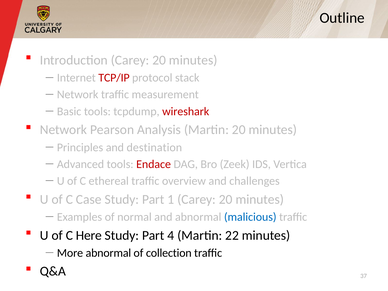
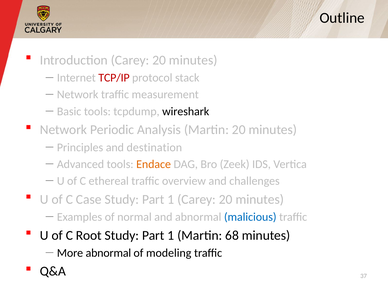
wireshark colour: red -> black
Pearson: Pearson -> Periodic
Endace colour: red -> orange
Here: Here -> Root
4 at (171, 235): 4 -> 1
22: 22 -> 68
collection: collection -> modeling
